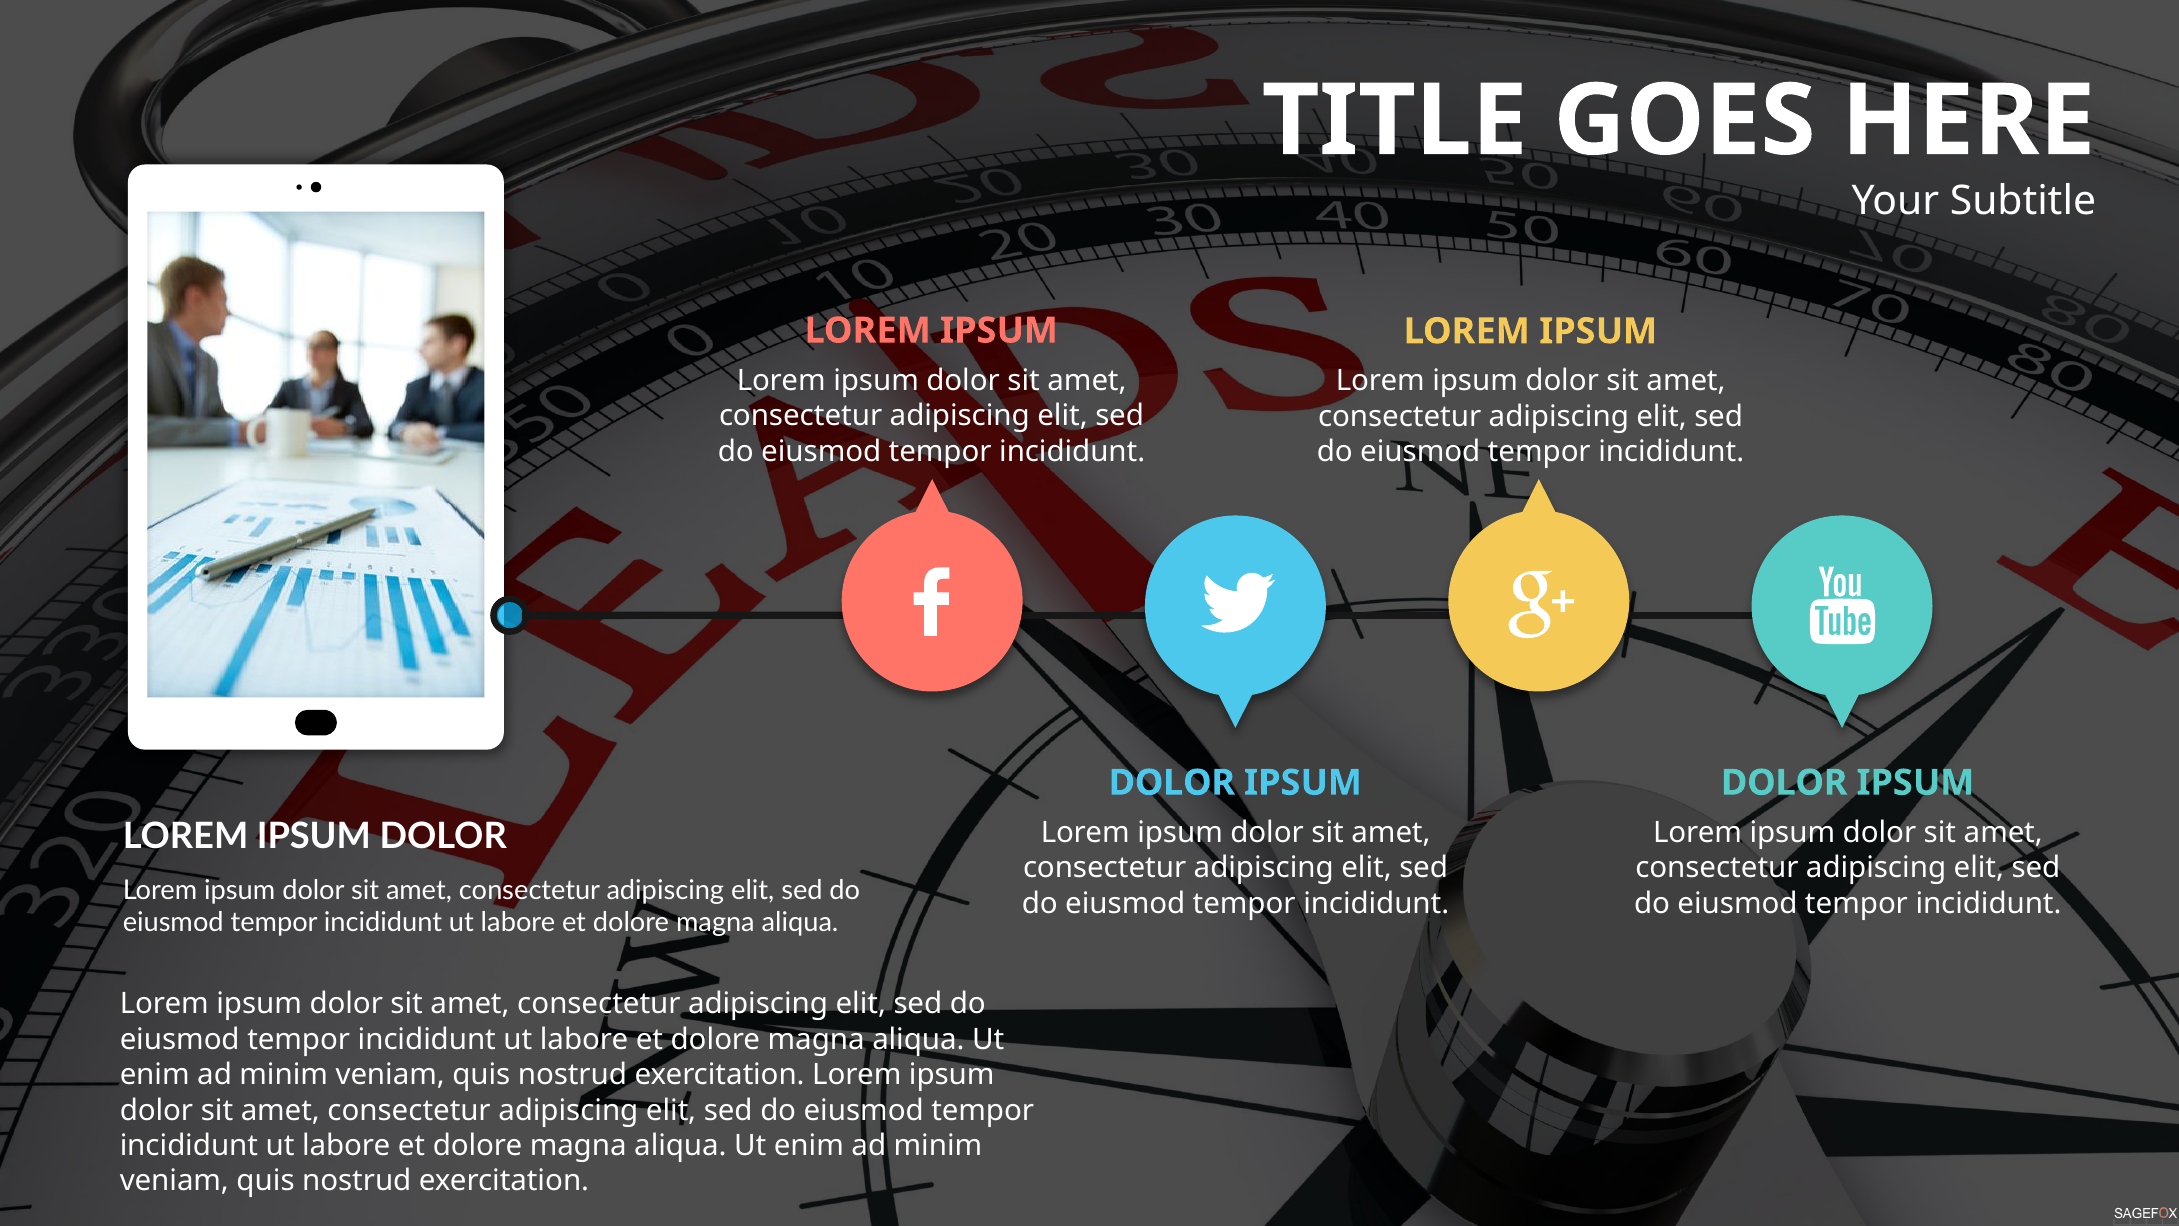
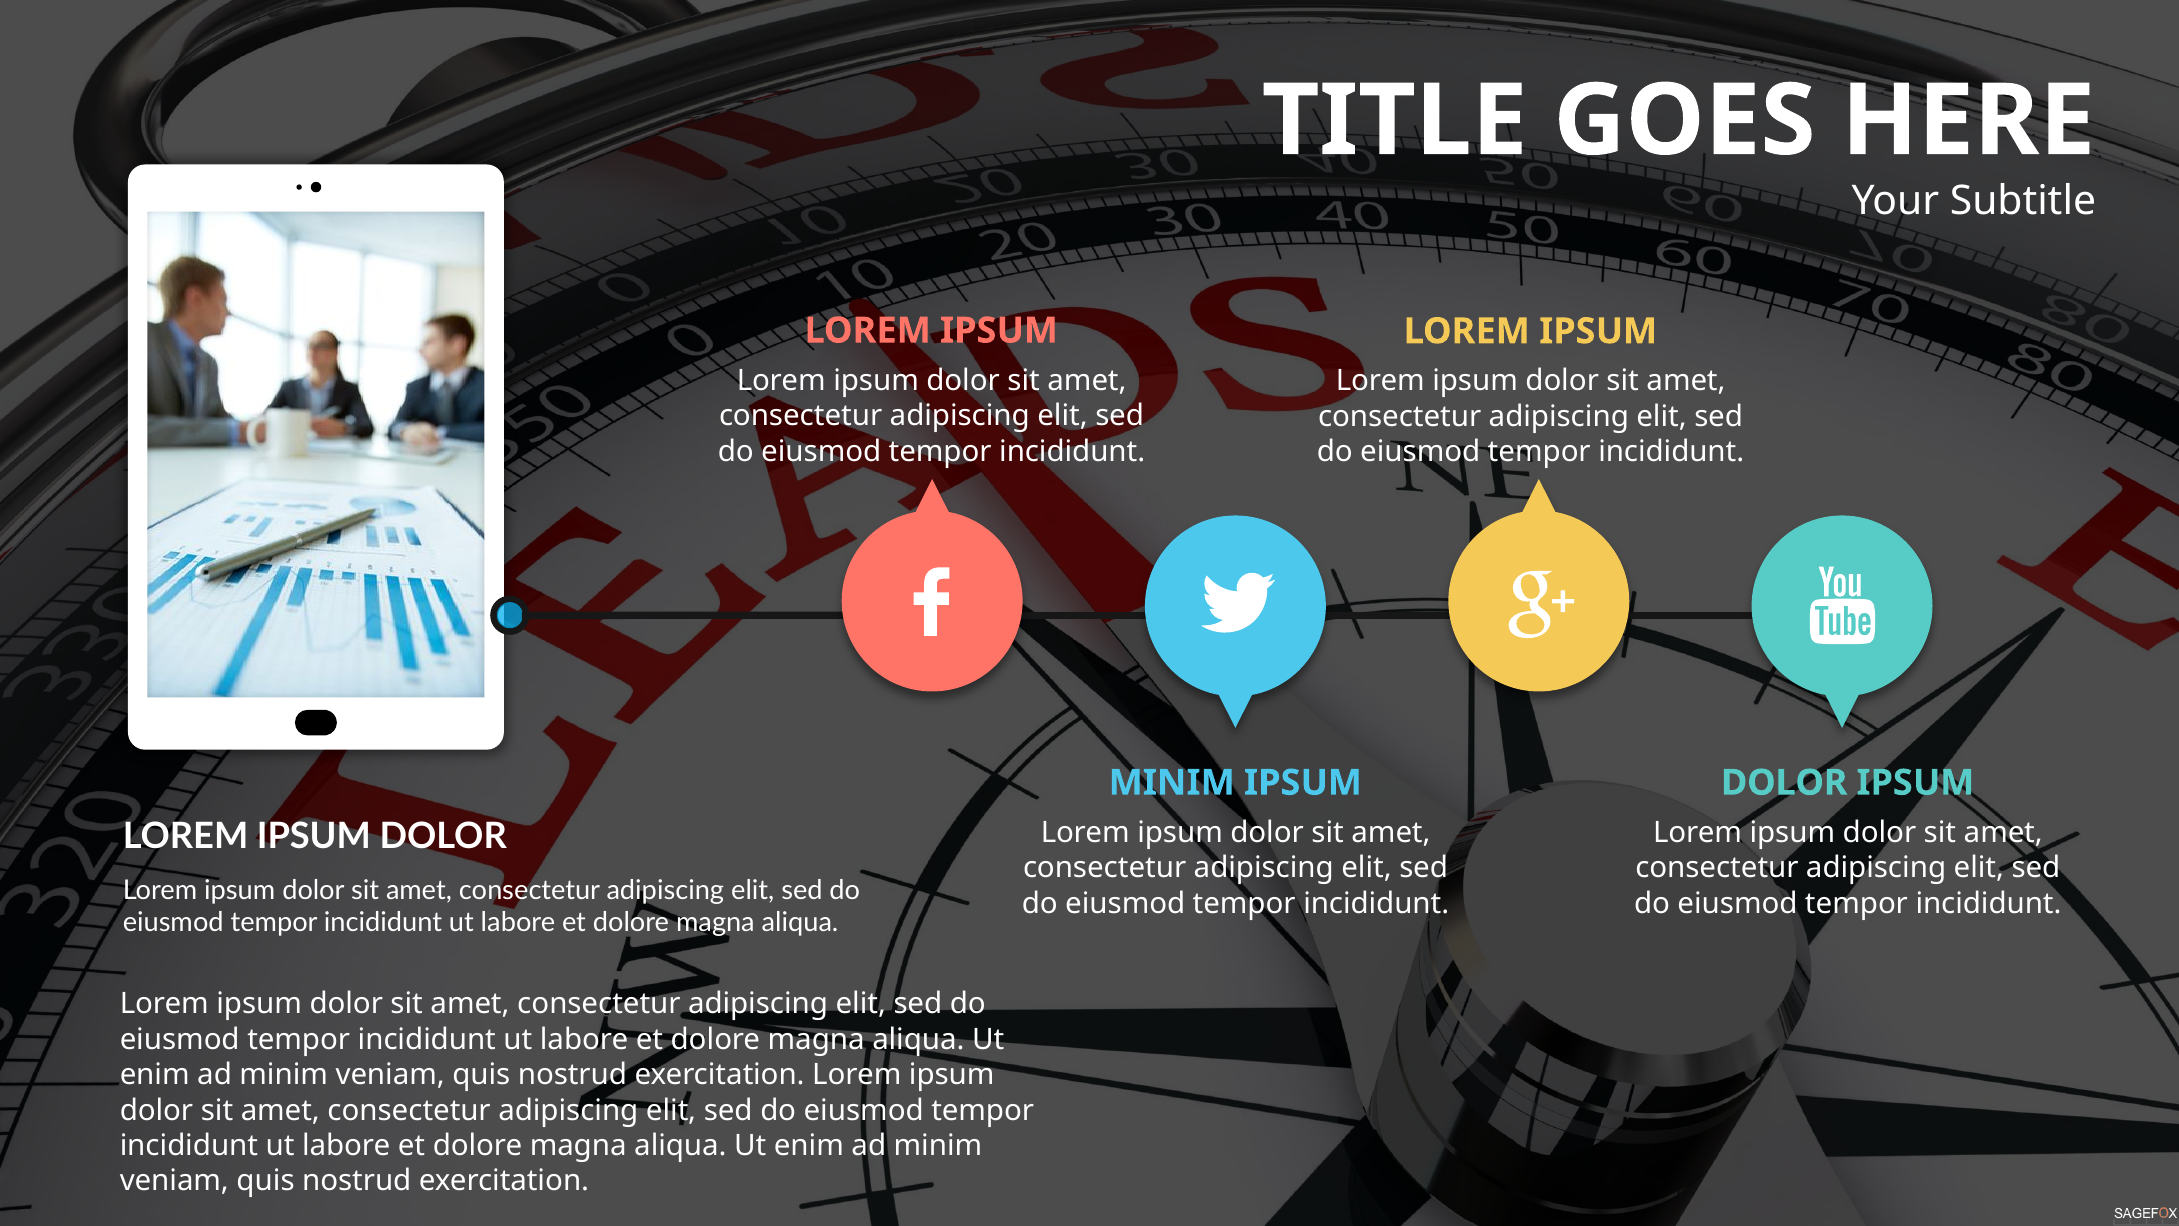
DOLOR at (1172, 783): DOLOR -> MINIM
